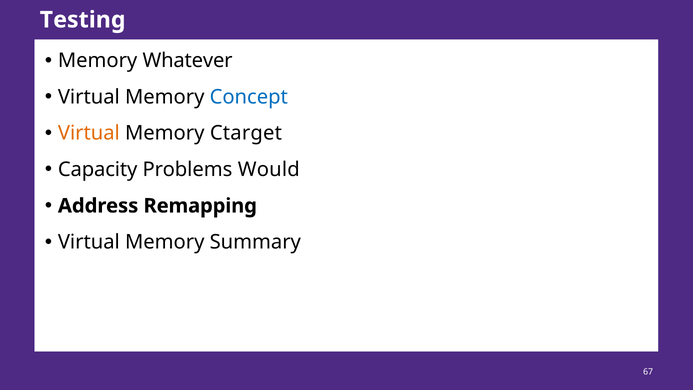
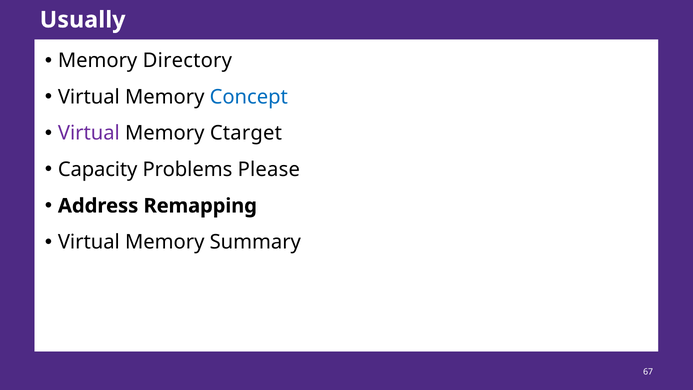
Testing: Testing -> Usually
Whatever: Whatever -> Directory
Virtual at (89, 133) colour: orange -> purple
Would: Would -> Please
